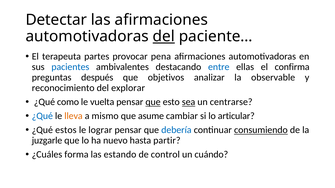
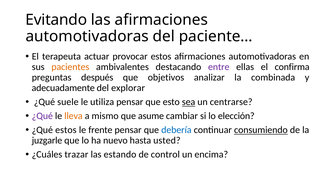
Detectar: Detectar -> Evitando
del at (164, 36) underline: present -> none
partes: partes -> actuar
provocar pena: pena -> estos
pacientes colour: blue -> orange
entre colour: blue -> purple
observable: observable -> combinada
reconocimiento: reconocimiento -> adecuadamente
como: como -> suele
vuelta: vuelta -> utiliza
que at (153, 102) underline: present -> none
¿Qué at (42, 116) colour: blue -> purple
articular: articular -> elección
lograr: lograr -> frente
partir: partir -> usted
forma: forma -> trazar
cuándo: cuándo -> encima
